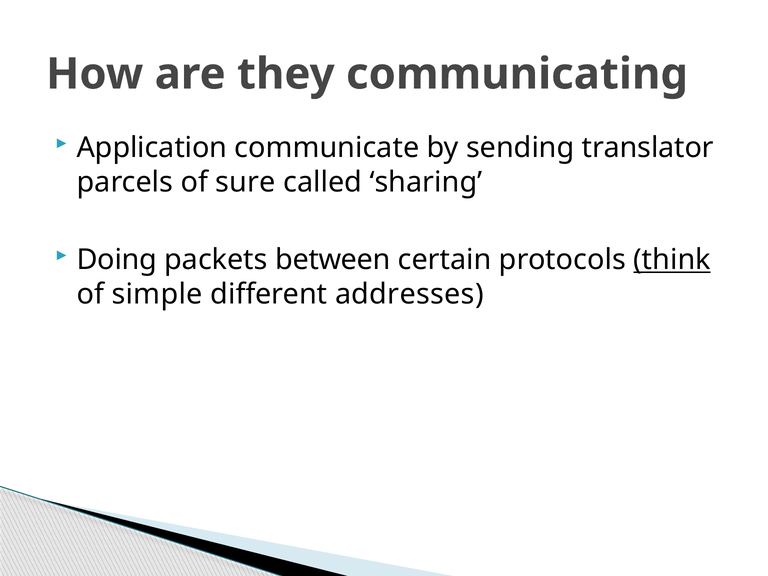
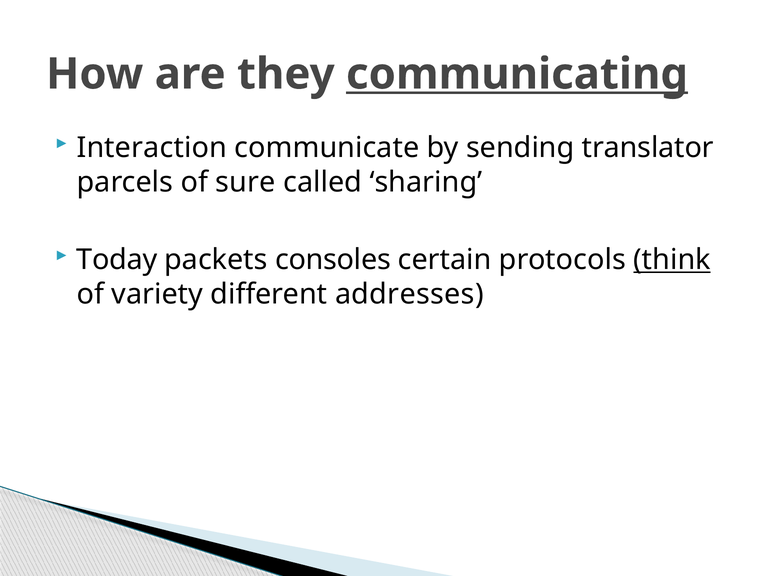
communicating underline: none -> present
Application: Application -> Interaction
Doing: Doing -> Today
between: between -> consoles
simple: simple -> variety
